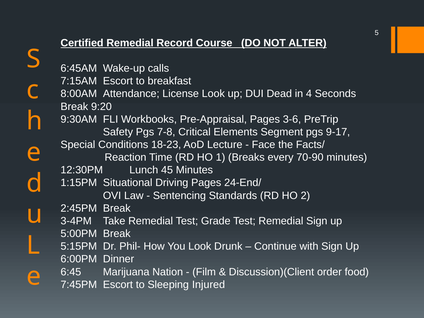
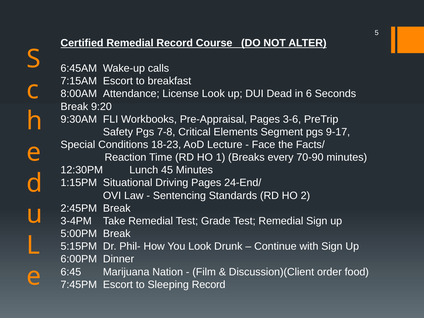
4: 4 -> 6
Sleeping Injured: Injured -> Record
